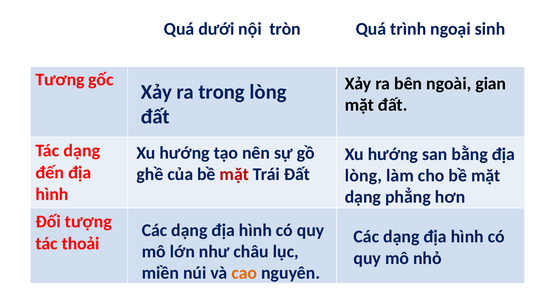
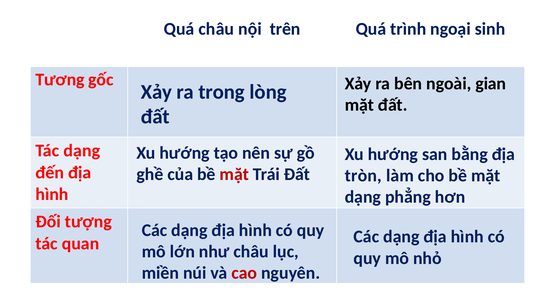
Quá dưới: dưới -> châu
tròn: tròn -> trên
lòng at (363, 175): lòng -> tròn
thoải: thoải -> quan
cao colour: orange -> red
